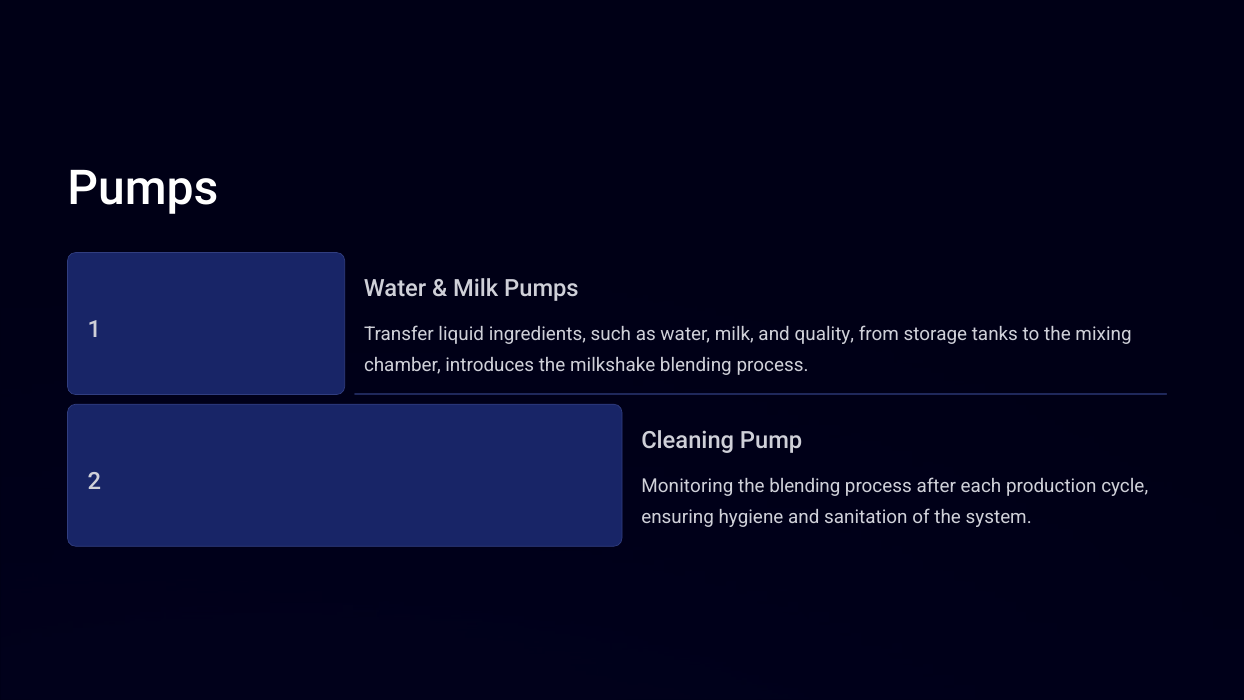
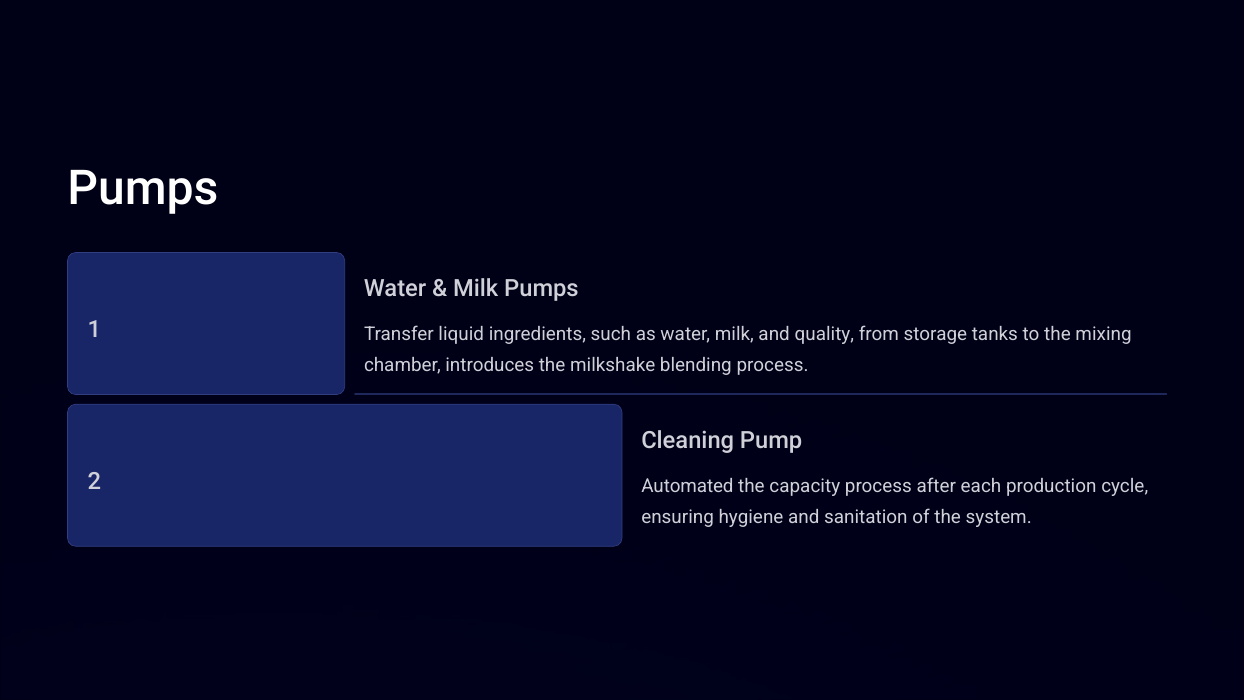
Monitoring: Monitoring -> Automated
the blending: blending -> capacity
